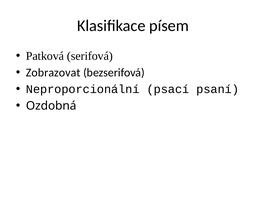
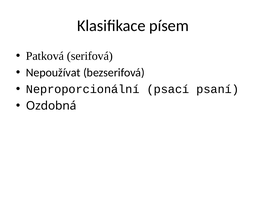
Zobrazovat: Zobrazovat -> Nepoužívat
